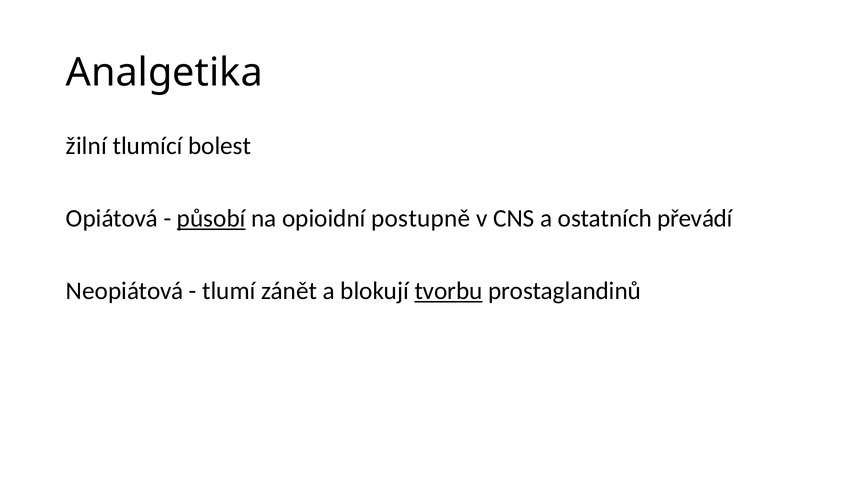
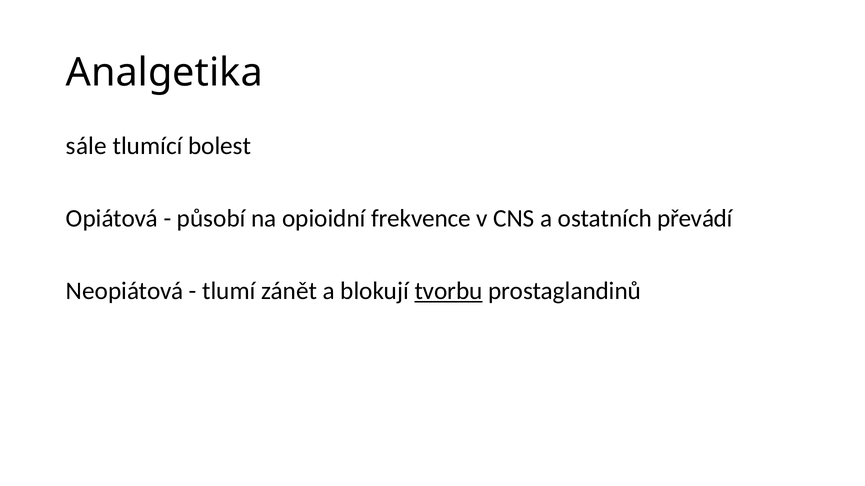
žilní: žilní -> sále
působí underline: present -> none
postupně: postupně -> frekvence
